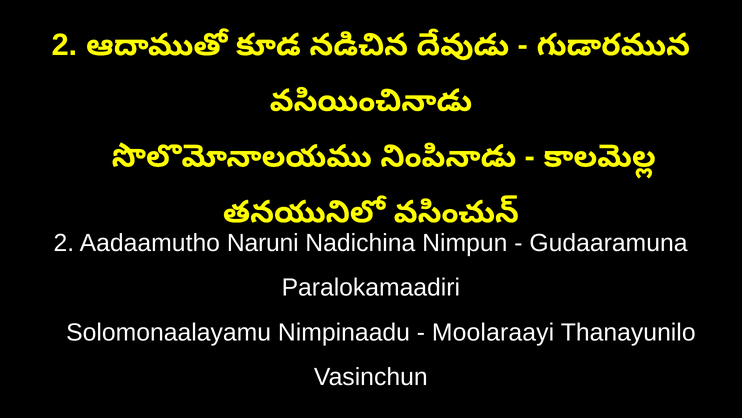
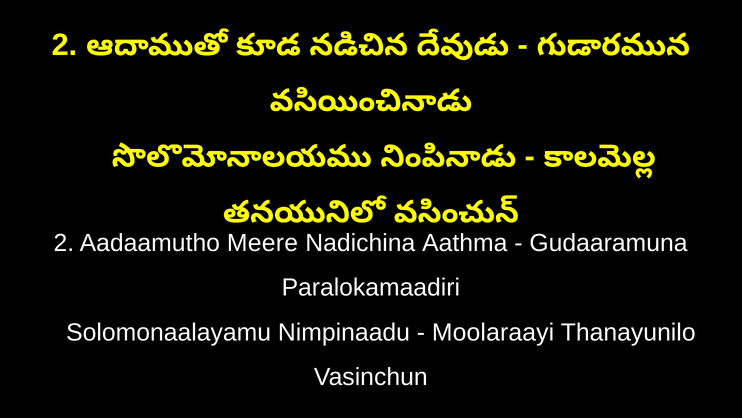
Naruni: Naruni -> Meere
Nimpun: Nimpun -> Aathma
